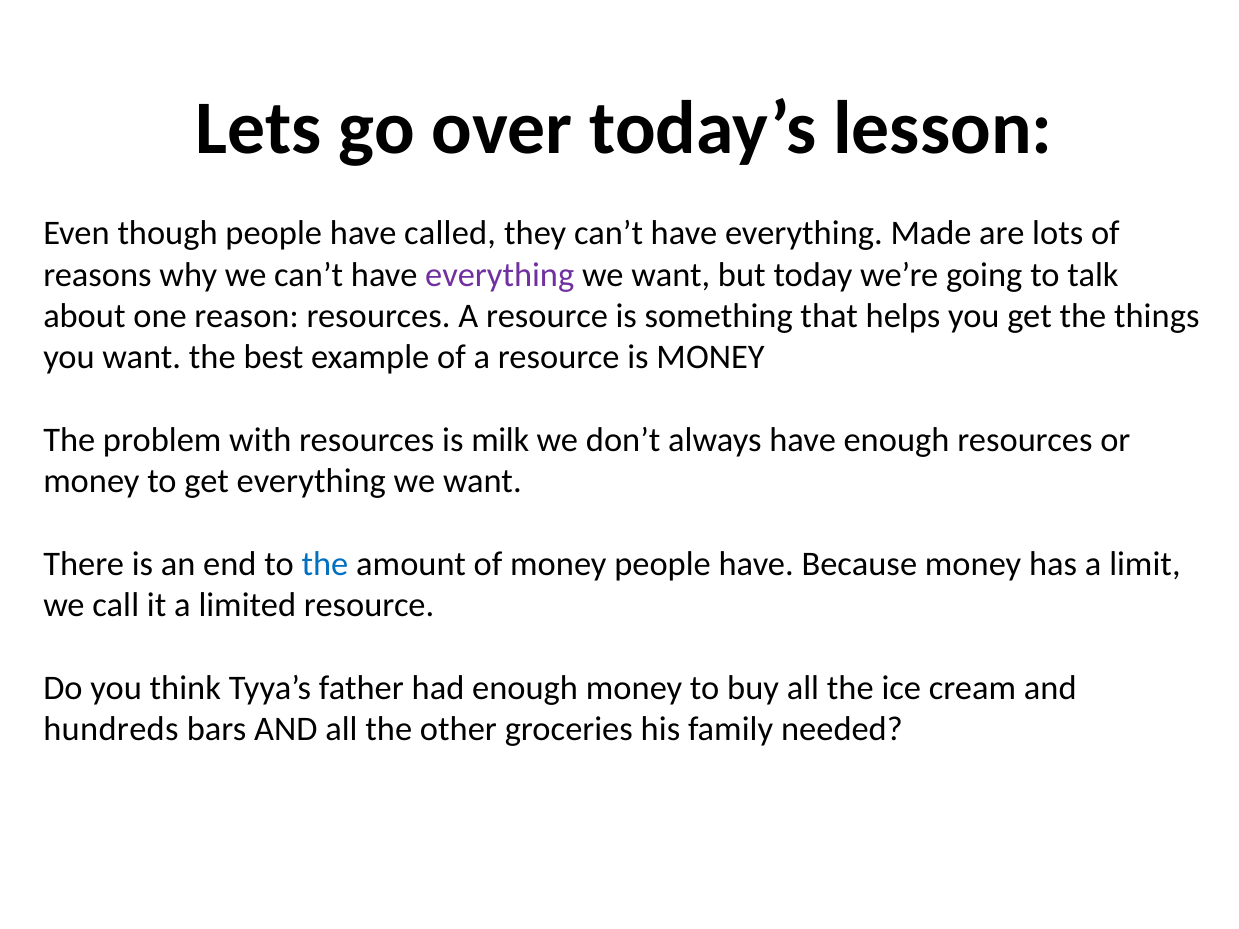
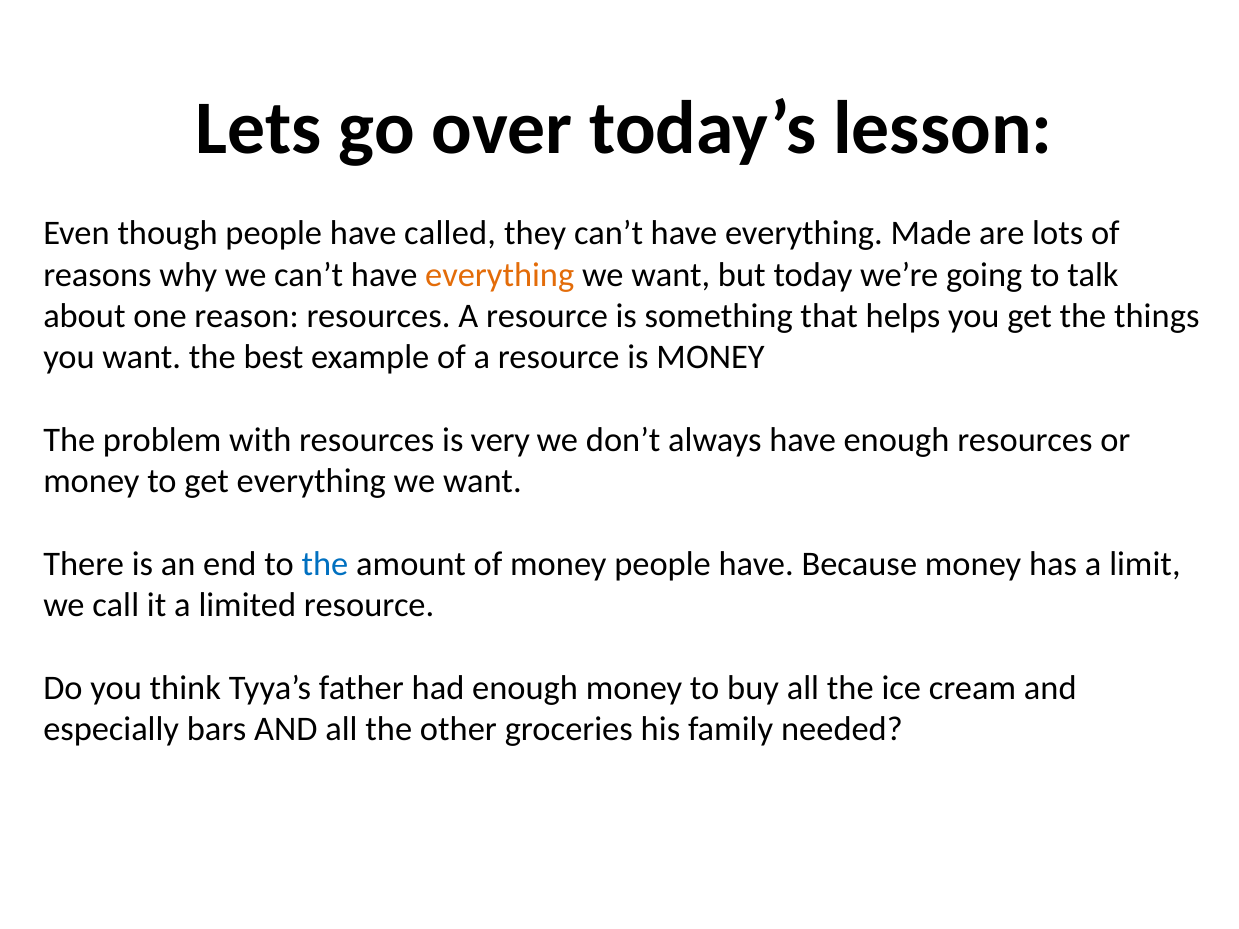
everything at (500, 275) colour: purple -> orange
milk: milk -> very
hundreds: hundreds -> especially
